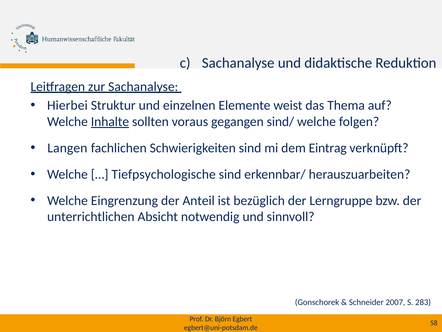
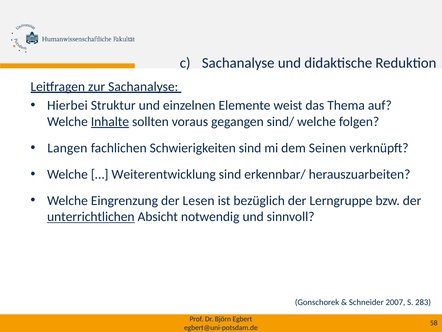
Eintrag: Eintrag -> Seinen
Tiefpsychologische: Tiefpsychologische -> Weiterentwicklung
Anteil: Anteil -> Lesen
unterrichtlichen underline: none -> present
